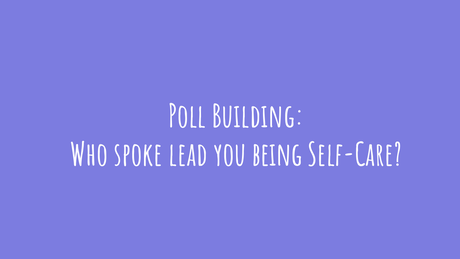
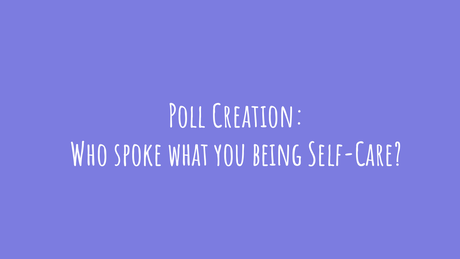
Building: Building -> Creation
lead: lead -> what
